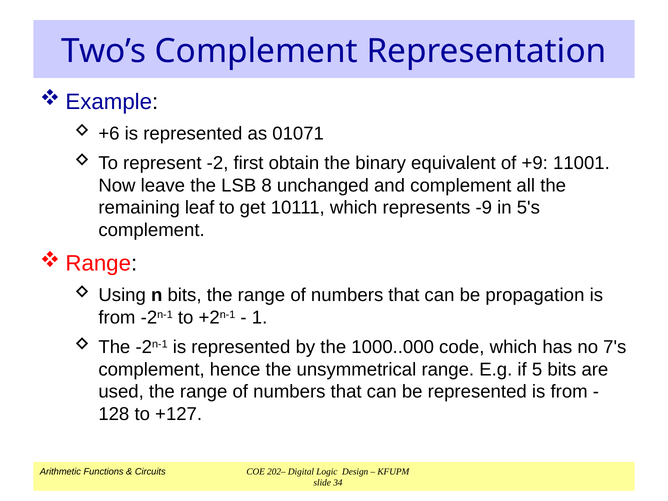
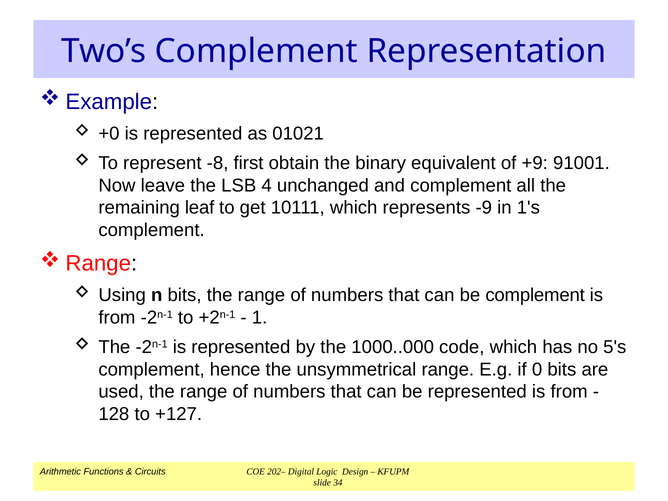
+6: +6 -> +0
01071: 01071 -> 01021
-2: -2 -> -8
11001: 11001 -> 91001
8: 8 -> 4
5's: 5's -> 1's
be propagation: propagation -> complement
7's: 7's -> 5's
5: 5 -> 0
